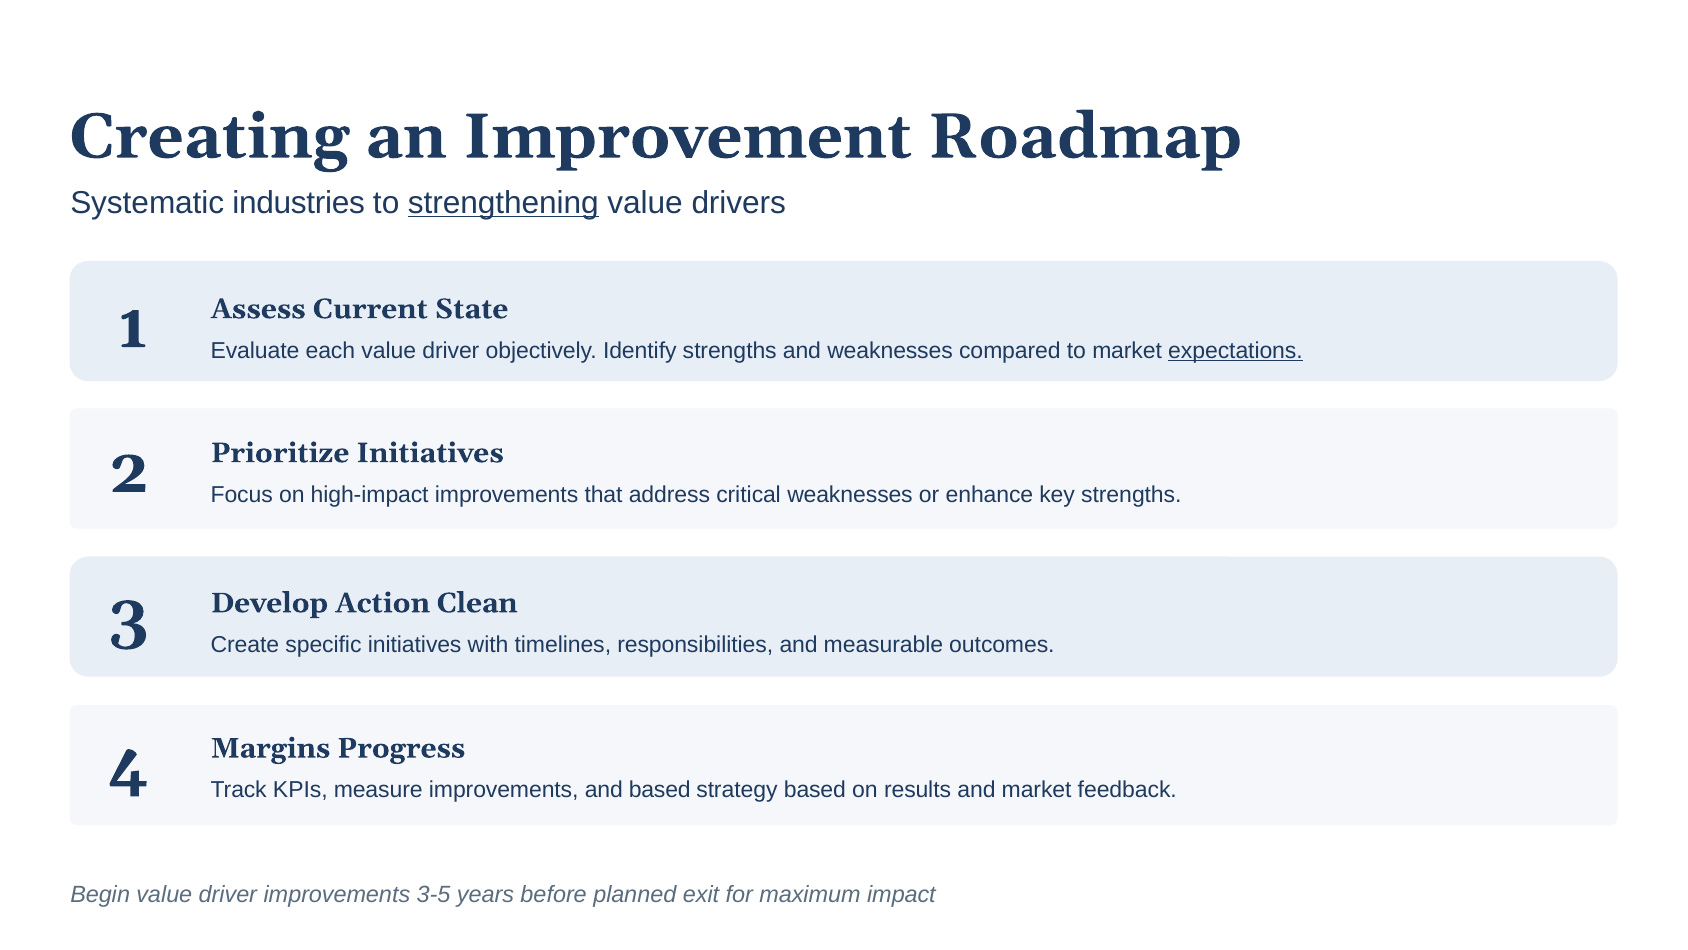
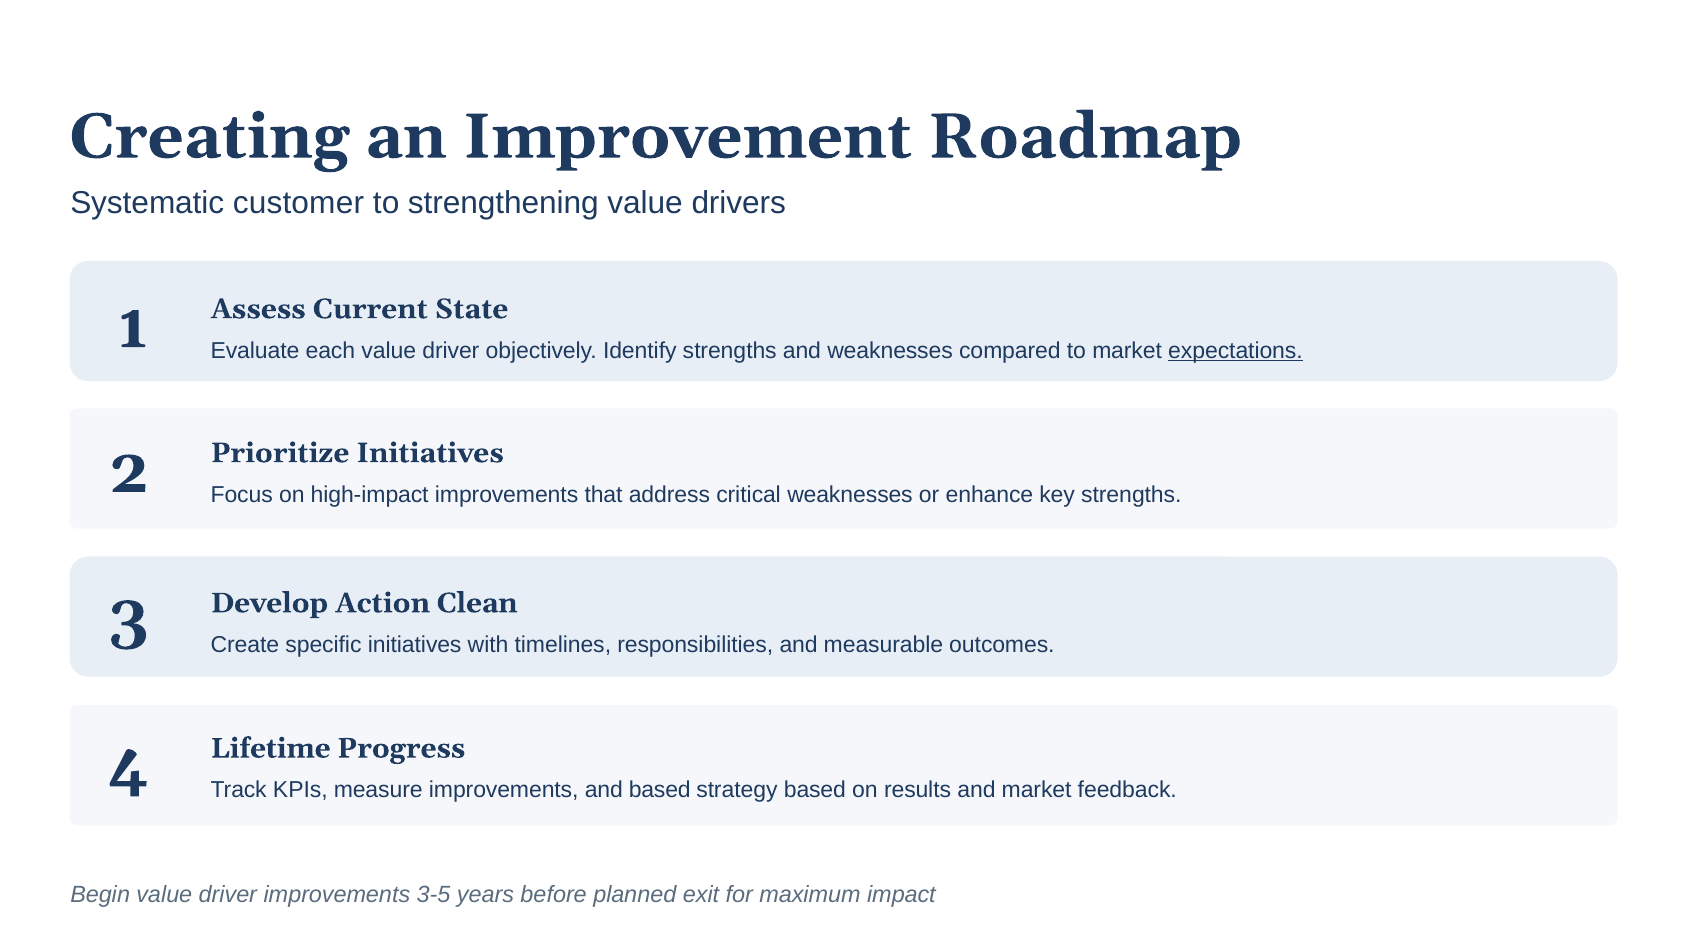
industries: industries -> customer
strengthening underline: present -> none
Margins: Margins -> Lifetime
